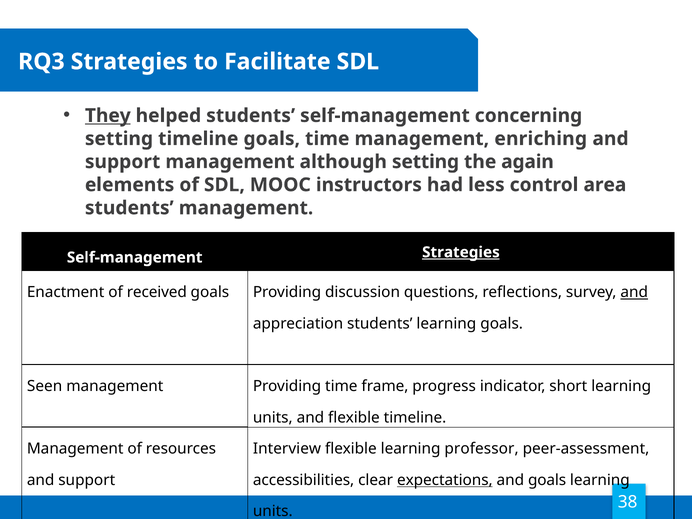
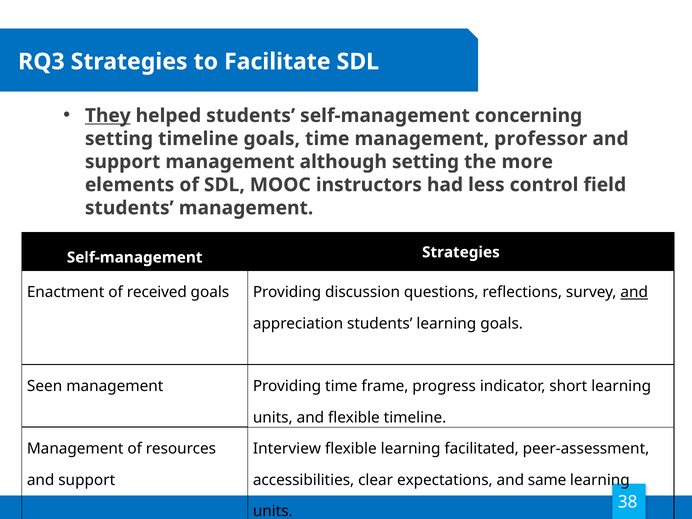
enriching: enriching -> professor
again: again -> more
area: area -> field
Strategies at (461, 252) underline: present -> none
professor: professor -> facilitated
expectations underline: present -> none
and goals: goals -> same
